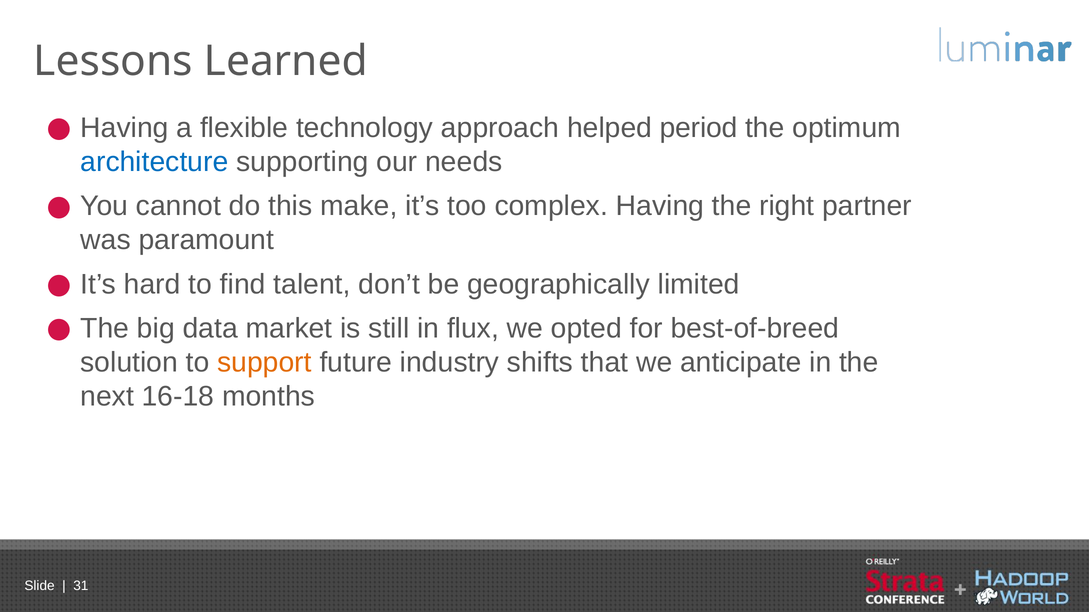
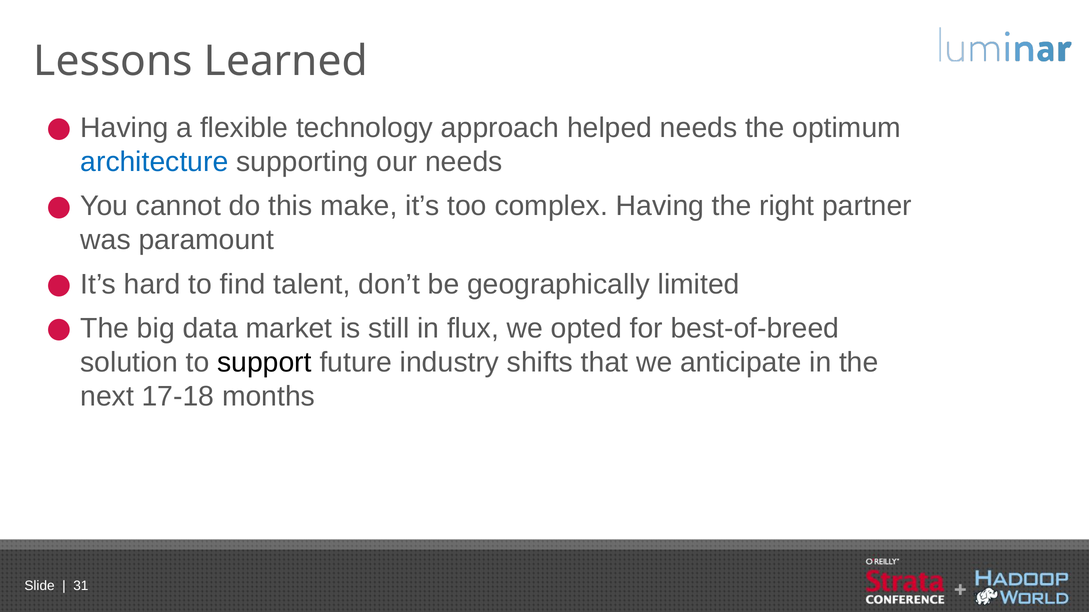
helped period: period -> needs
support colour: orange -> black
16-18: 16-18 -> 17-18
